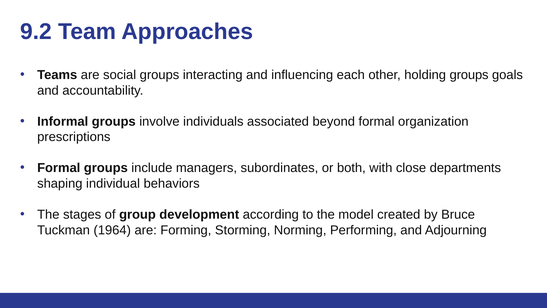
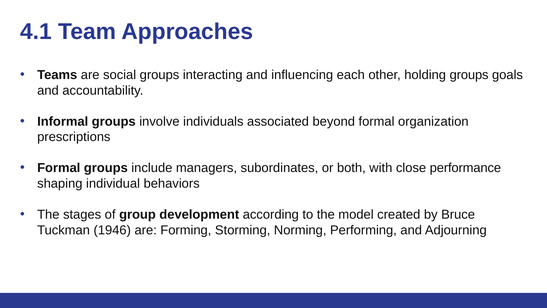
9.2: 9.2 -> 4.1
departments: departments -> performance
1964: 1964 -> 1946
